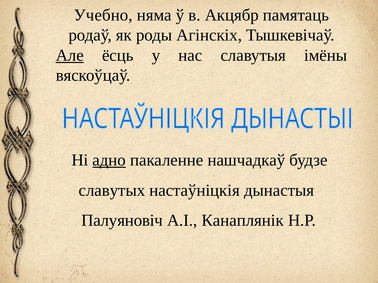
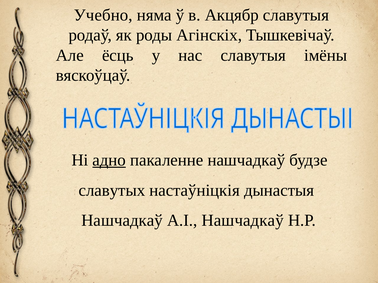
Акцябр памятаць: памятаць -> славутыя
Але underline: present -> none
Палуяновіч at (122, 221): Палуяновіч -> Нашчадкаў
А.І Канаплянік: Канаплянік -> Нашчадкаў
